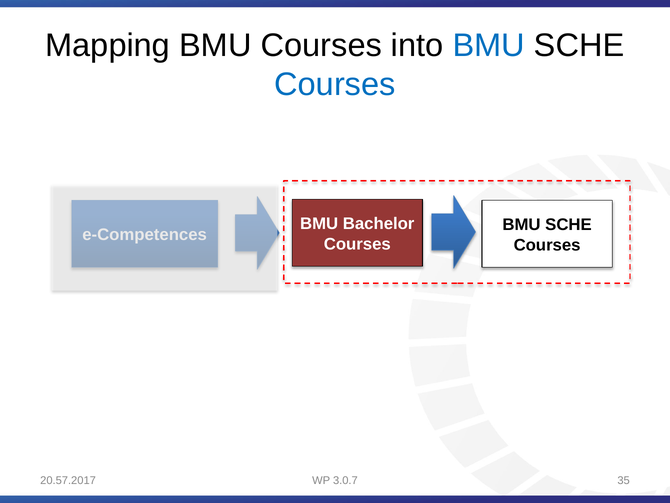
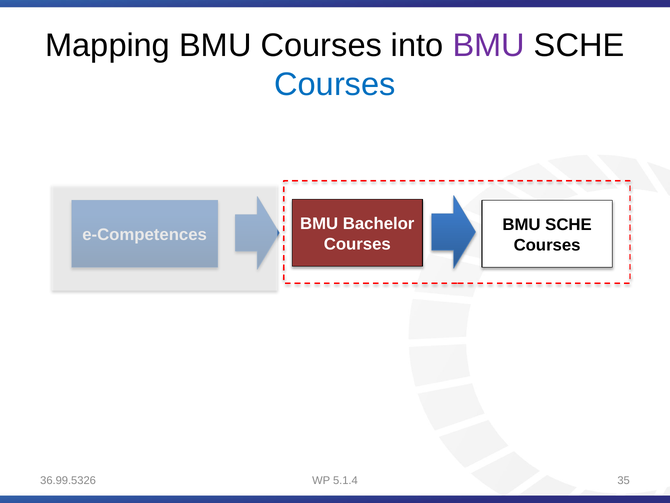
BMU at (489, 45) colour: blue -> purple
20.57.2017: 20.57.2017 -> 36.99.5326
3.0.7: 3.0.7 -> 5.1.4
